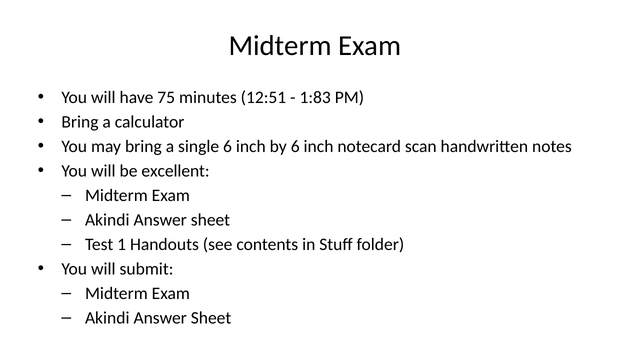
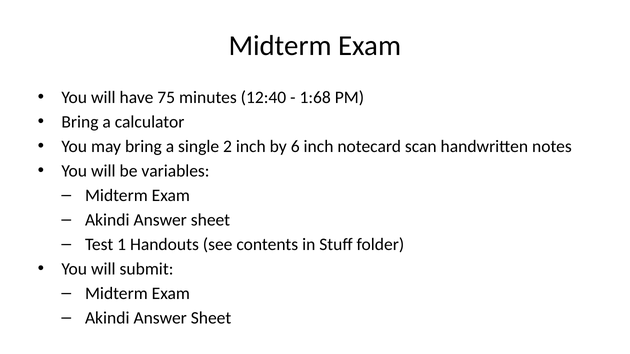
12:51: 12:51 -> 12:40
1:83: 1:83 -> 1:68
single 6: 6 -> 2
excellent: excellent -> variables
